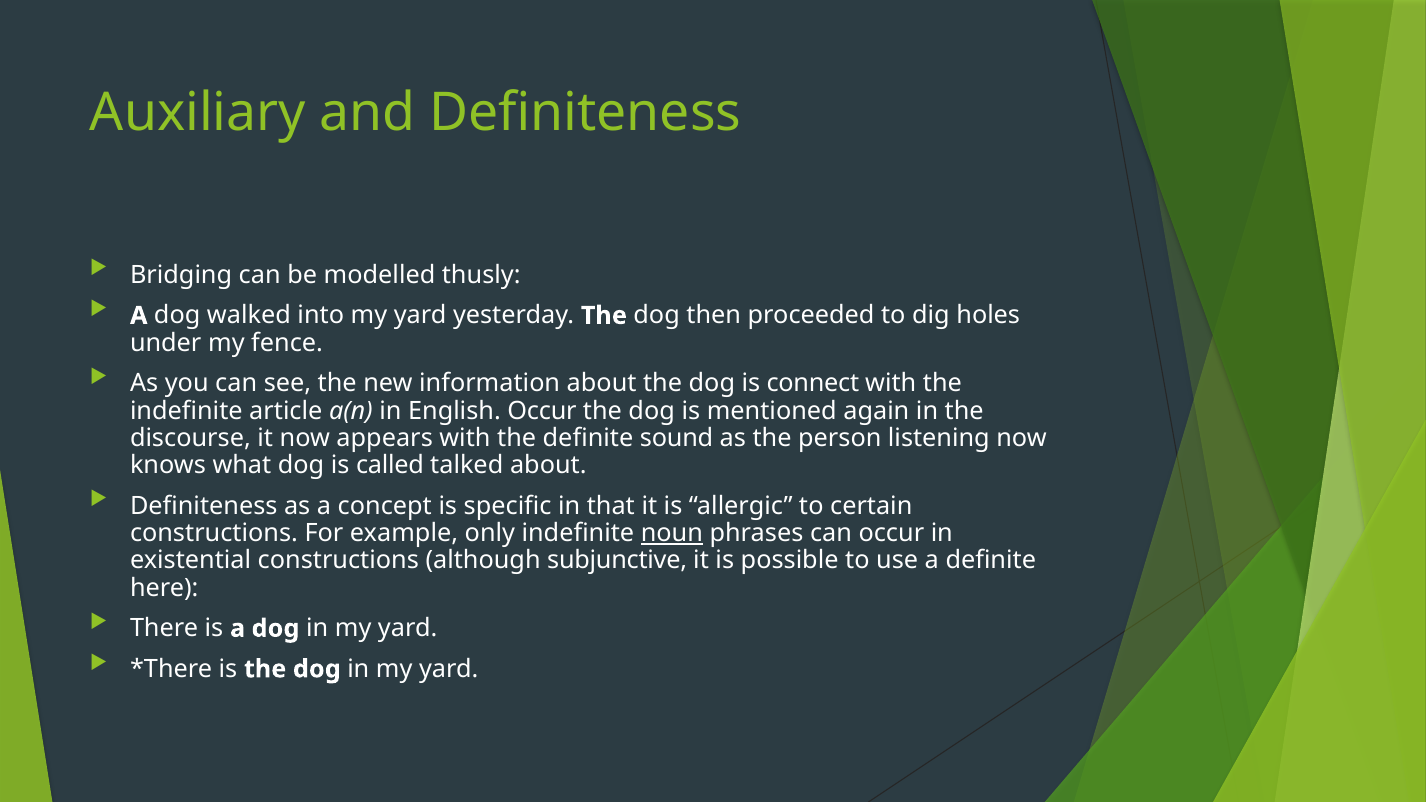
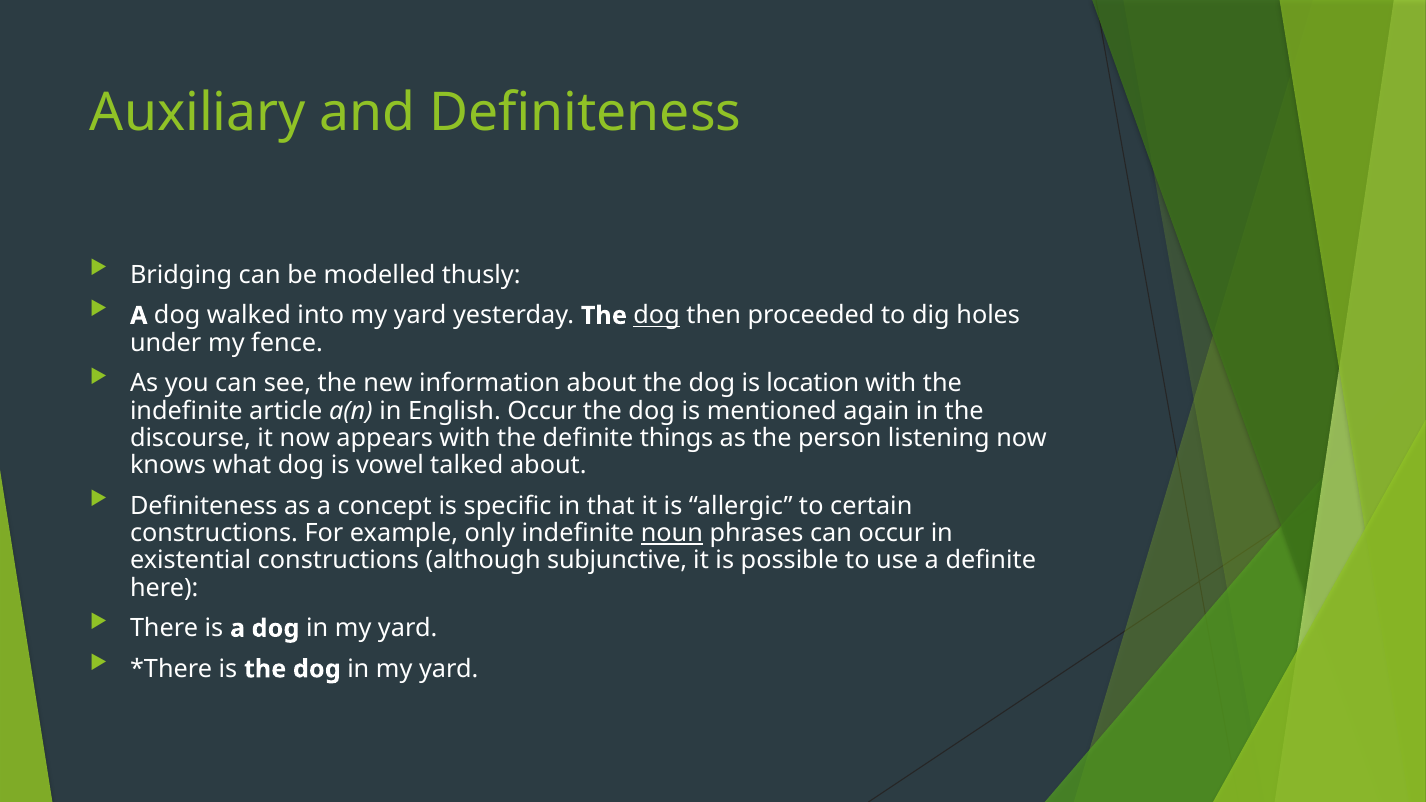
dog at (657, 316) underline: none -> present
connect: connect -> location
sound: sound -> things
called: called -> vowel
